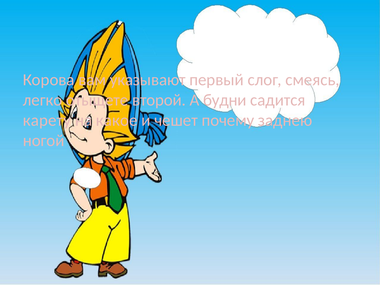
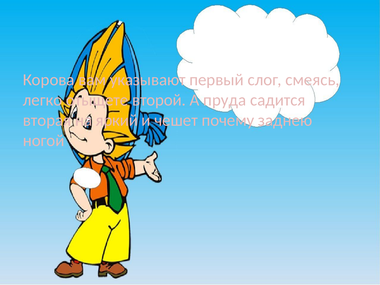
будни: будни -> пруда
карету: карету -> вторая
какое: какое -> яркий
